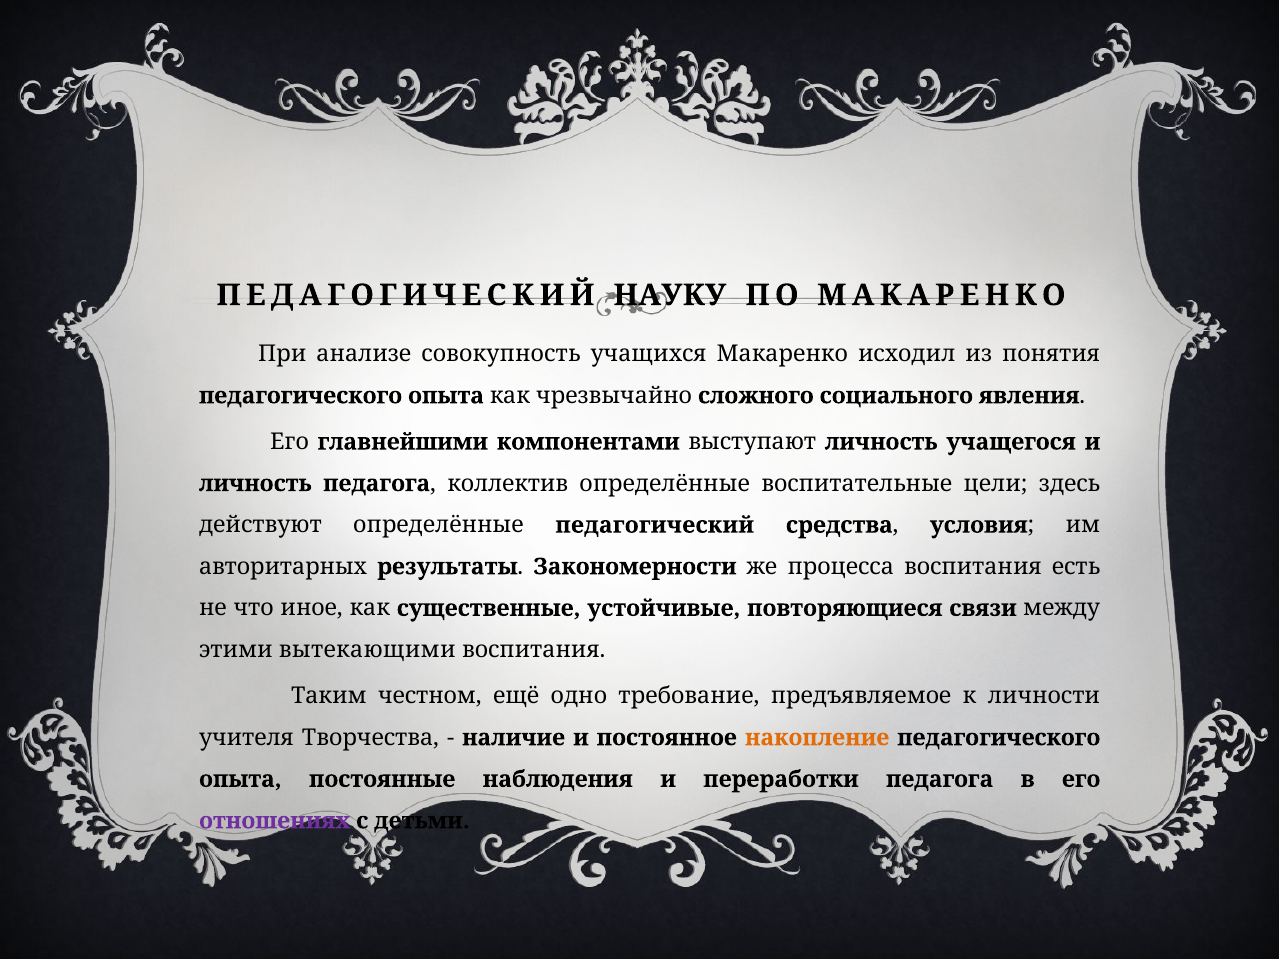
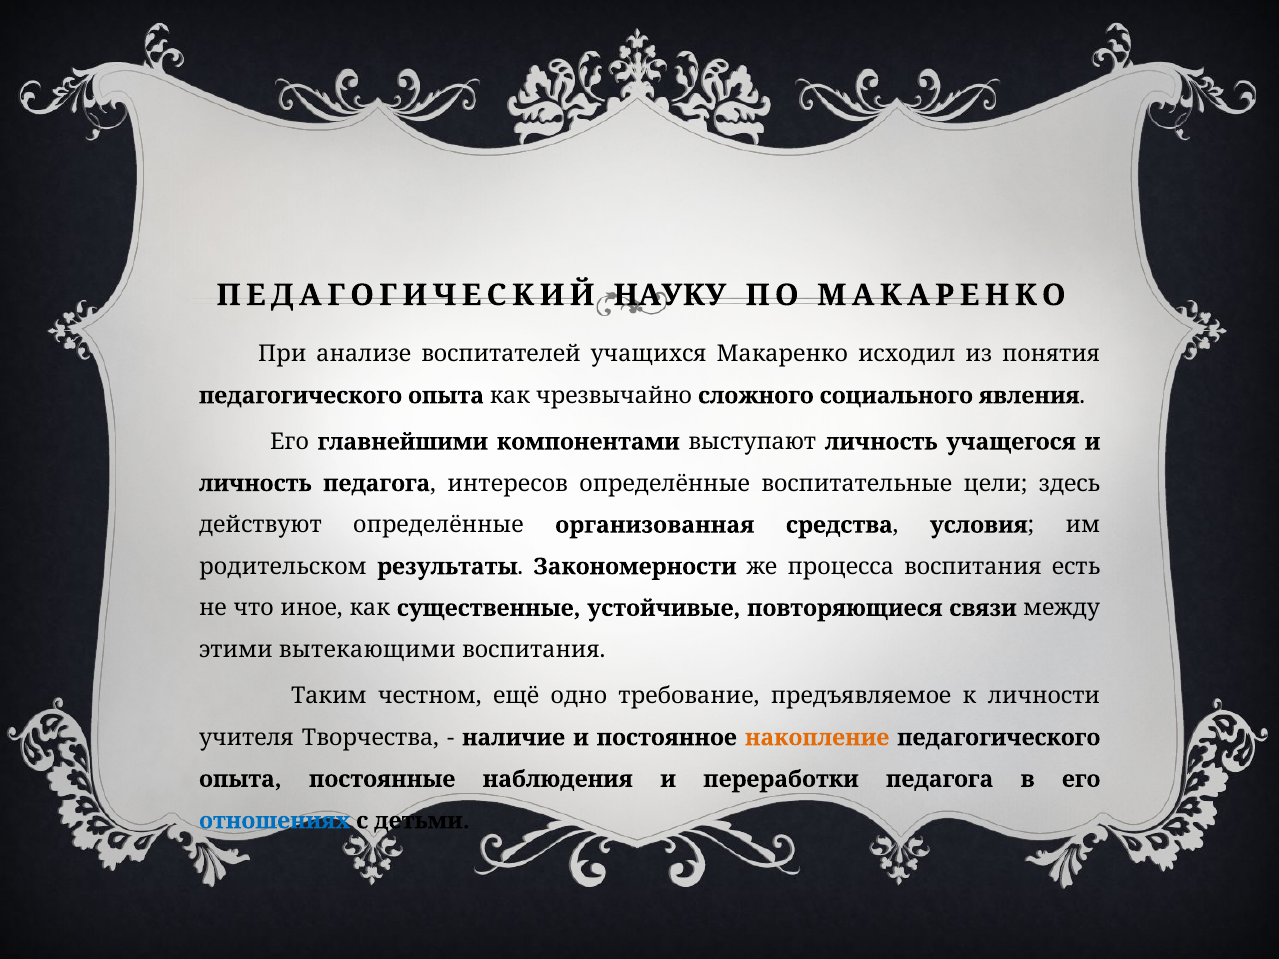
совокупность: совокупность -> воспитателей
коллектив: коллектив -> интересов
определённые педагогический: педагогический -> организованная
авторитарных: авторитарных -> родительском
отношениях colour: purple -> blue
